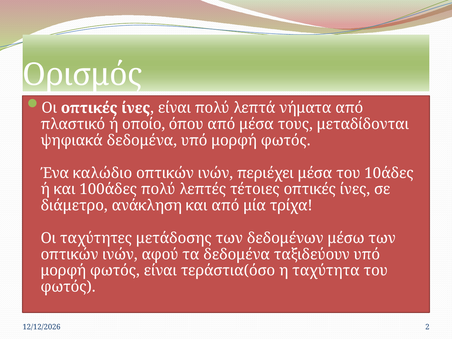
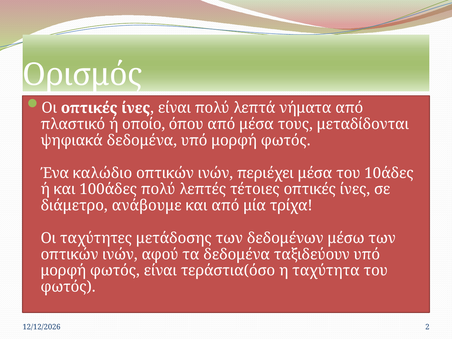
ανάκληση: ανάκληση -> ανάβουμε
